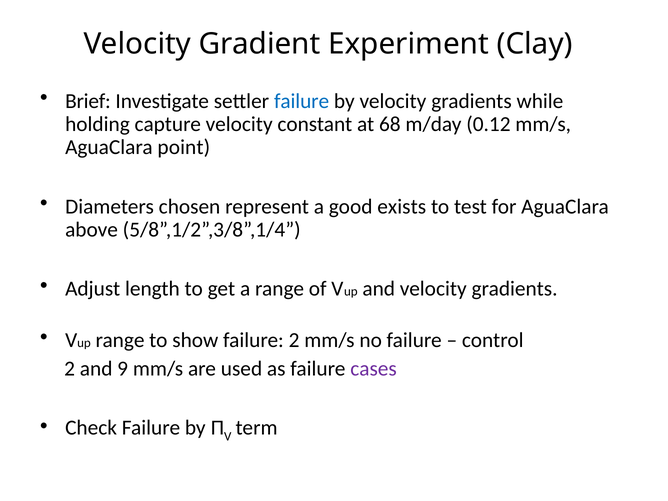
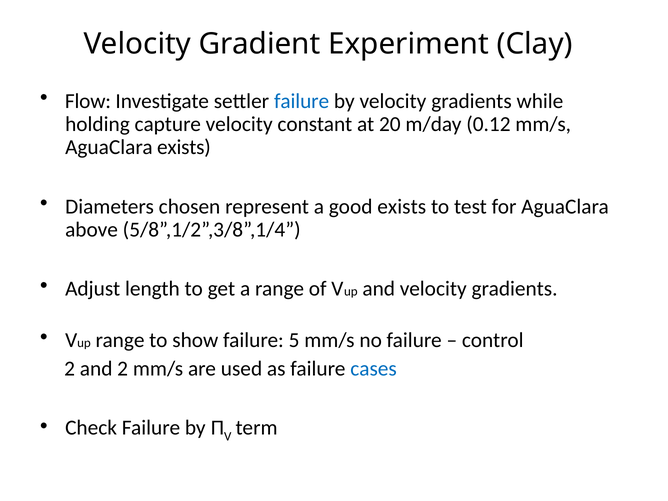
Brief: Brief -> Flow
68: 68 -> 20
AguaClara point: point -> exists
failure 2: 2 -> 5
and 9: 9 -> 2
cases colour: purple -> blue
